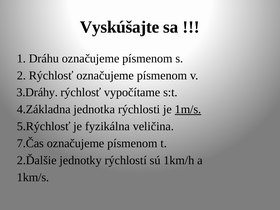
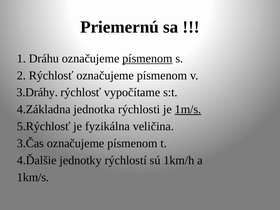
Vyskúšajte: Vyskúšajte -> Priemernú
písmenom at (147, 58) underline: none -> present
7.Čas: 7.Čas -> 3.Čas
2.Ďalšie: 2.Ďalšie -> 4.Ďalšie
